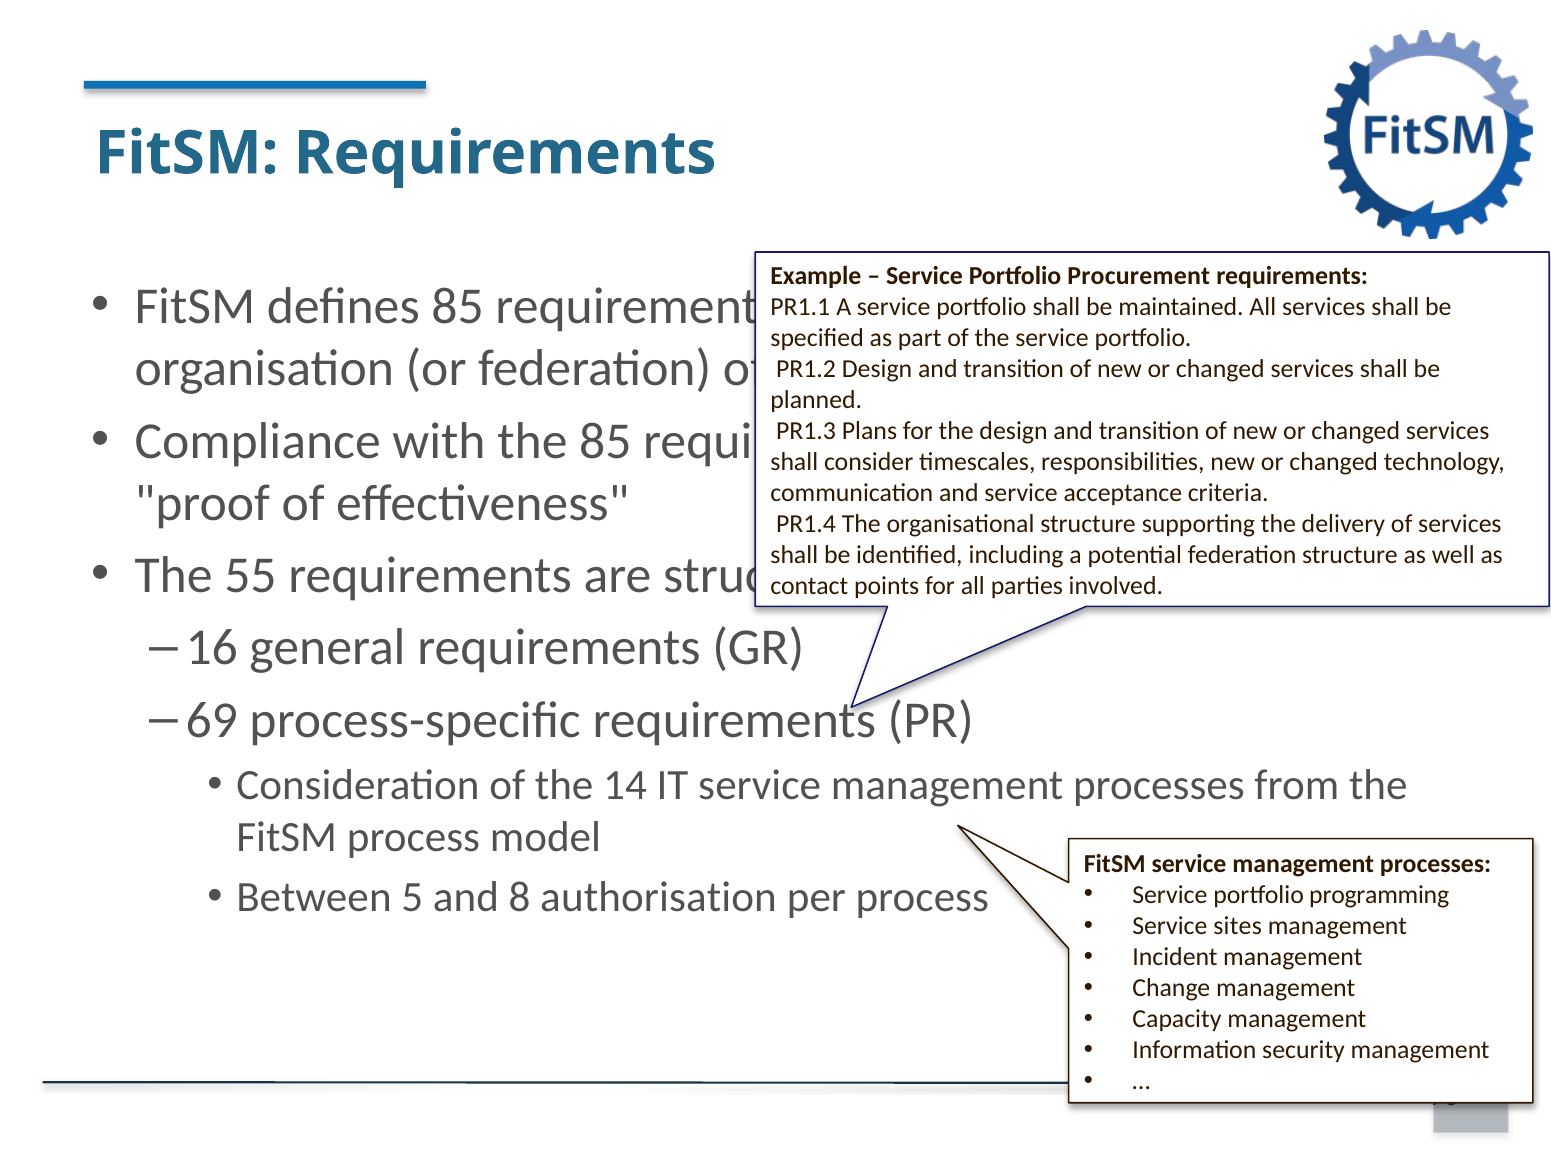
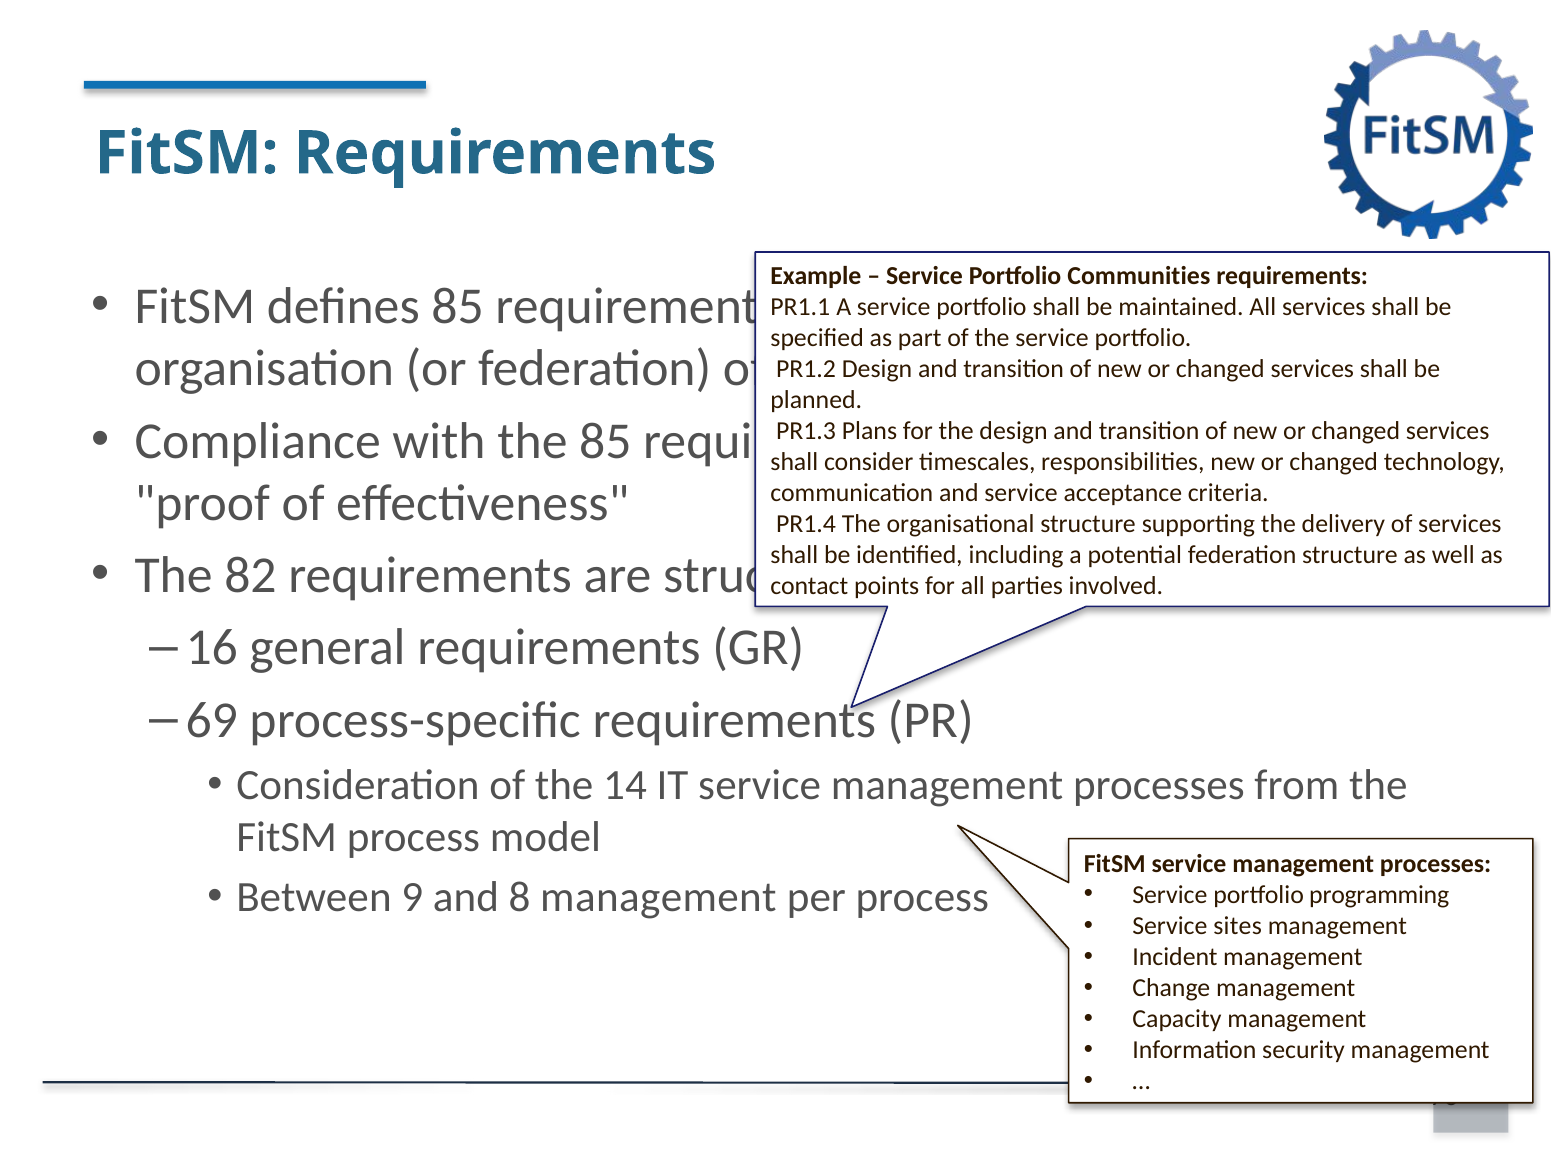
Procurement: Procurement -> Communities
55: 55 -> 82
5: 5 -> 9
8 authorisation: authorisation -> management
